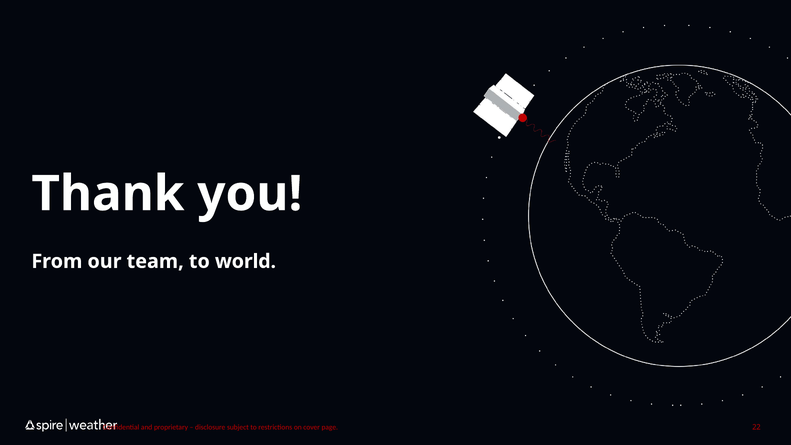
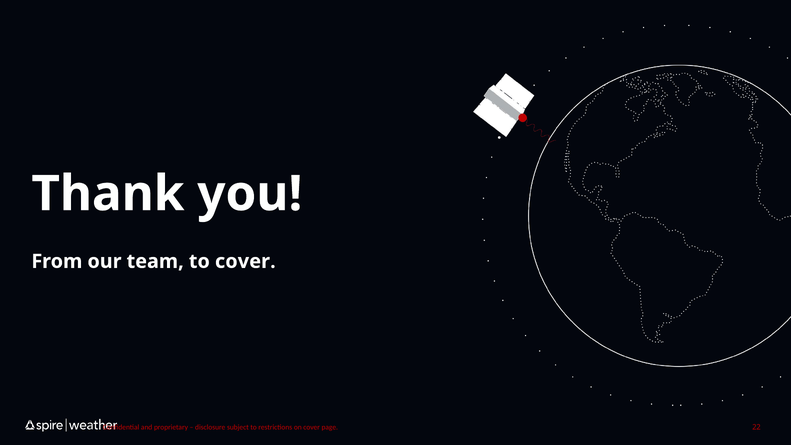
to world: world -> cover
